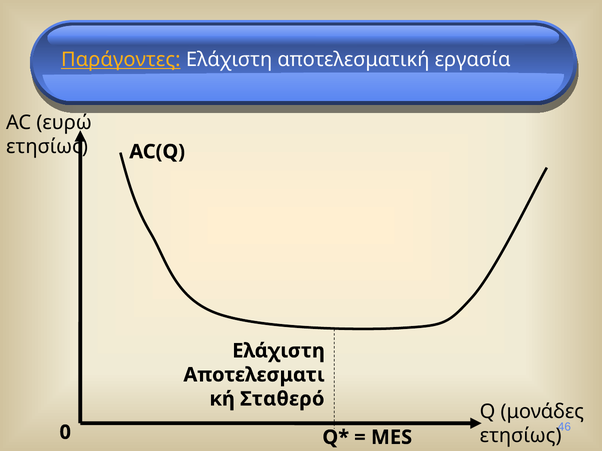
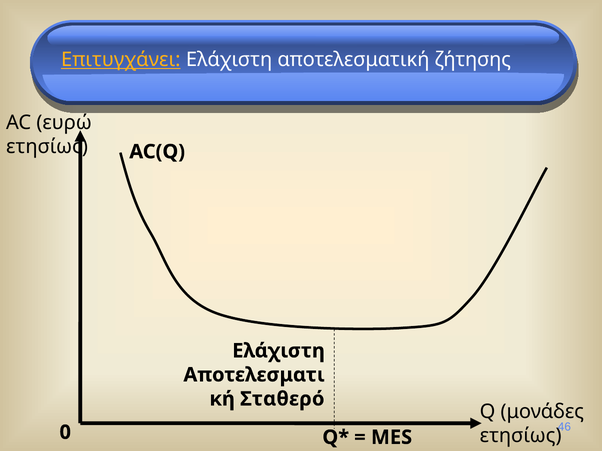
Παράγοντες: Παράγοντες -> Επιτυγχάνει
εργασία: εργασία -> ζήτησης
